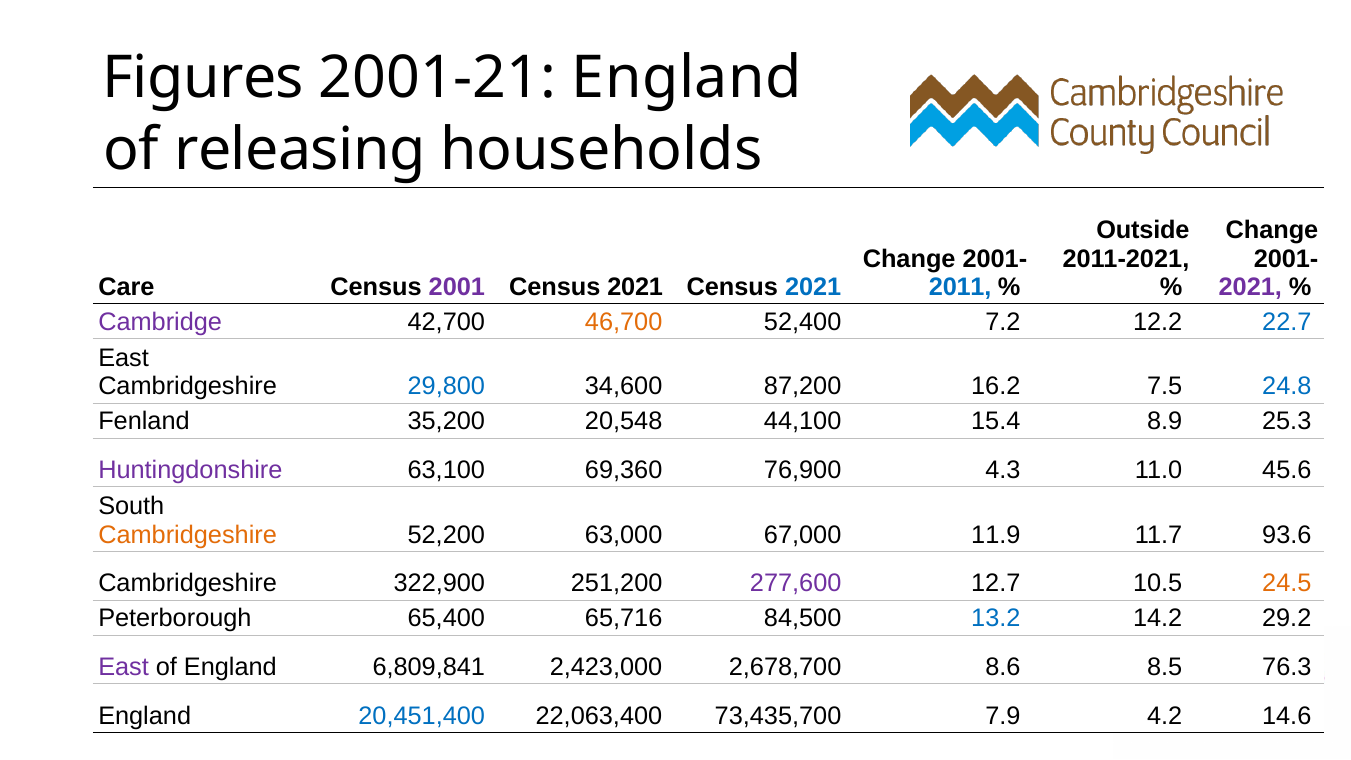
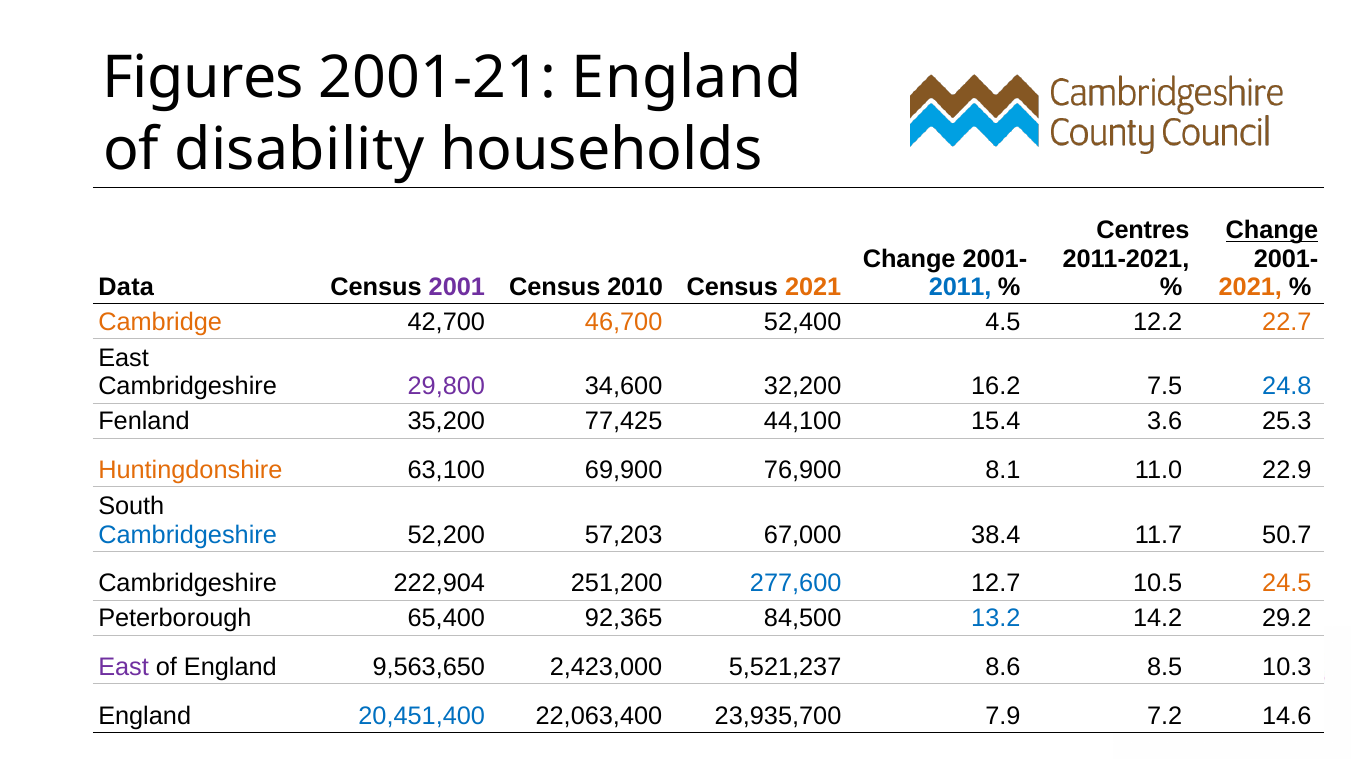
releasing: releasing -> disability
Outside: Outside -> Centres
Change at (1272, 230) underline: none -> present
Care: Care -> Data
2021 at (635, 287): 2021 -> 2010
2021 at (813, 287) colour: blue -> orange
2021 at (1250, 287) colour: purple -> orange
Cambridge colour: purple -> orange
7.2: 7.2 -> 4.5
22.7 colour: blue -> orange
29,800 colour: blue -> purple
87,200: 87,200 -> 32,200
20,548: 20,548 -> 77,425
8.9: 8.9 -> 3.6
Huntingdonshire colour: purple -> orange
69,360: 69,360 -> 69,900
4.3: 4.3 -> 8.1
45.6: 45.6 -> 22.9
Cambridgeshire at (188, 535) colour: orange -> blue
63,000: 63,000 -> 57,203
11.9: 11.9 -> 38.4
93.6: 93.6 -> 50.7
322,900: 322,900 -> 222,904
277,600 colour: purple -> blue
65,716: 65,716 -> 92,365
6,809,841: 6,809,841 -> 9,563,650
2,678,700: 2,678,700 -> 5,521,237
76.3: 76.3 -> 10.3
73,435,700: 73,435,700 -> 23,935,700
4.2: 4.2 -> 7.2
